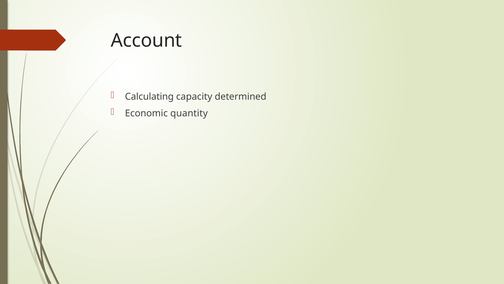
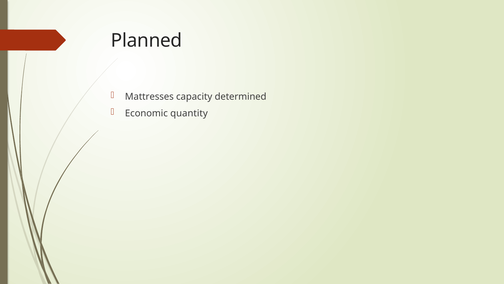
Account: Account -> Planned
Calculating: Calculating -> Mattresses
